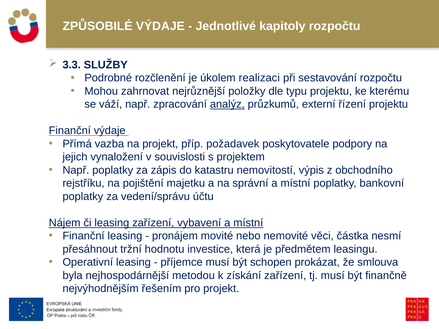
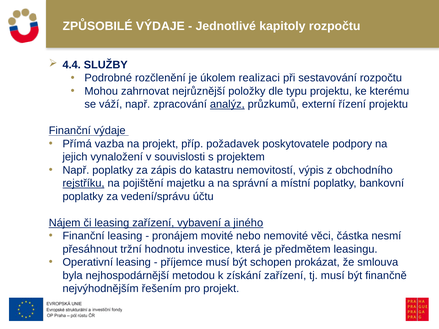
3.3: 3.3 -> 4.4
rejstříku underline: none -> present
vybavení a místní: místní -> jiného
